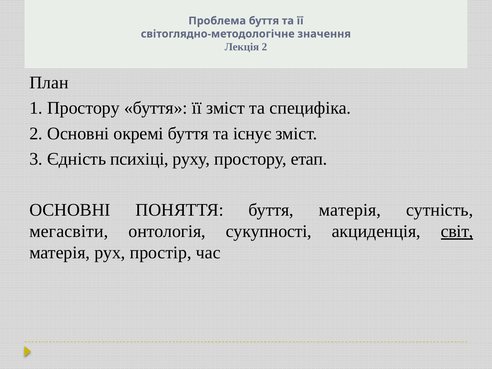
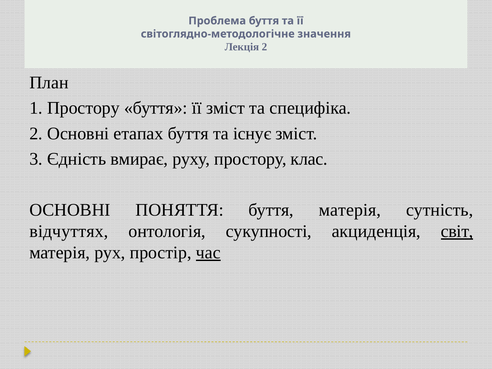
окремі: окремі -> етапах
психіці: психіці -> вмирає
етап: етап -> клас
мегасвіти: мегасвіти -> відчуттях
час underline: none -> present
